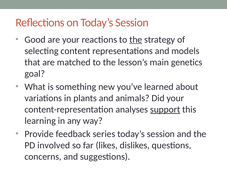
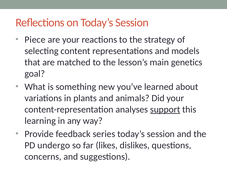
Good: Good -> Piece
the at (136, 40) underline: present -> none
involved: involved -> undergo
